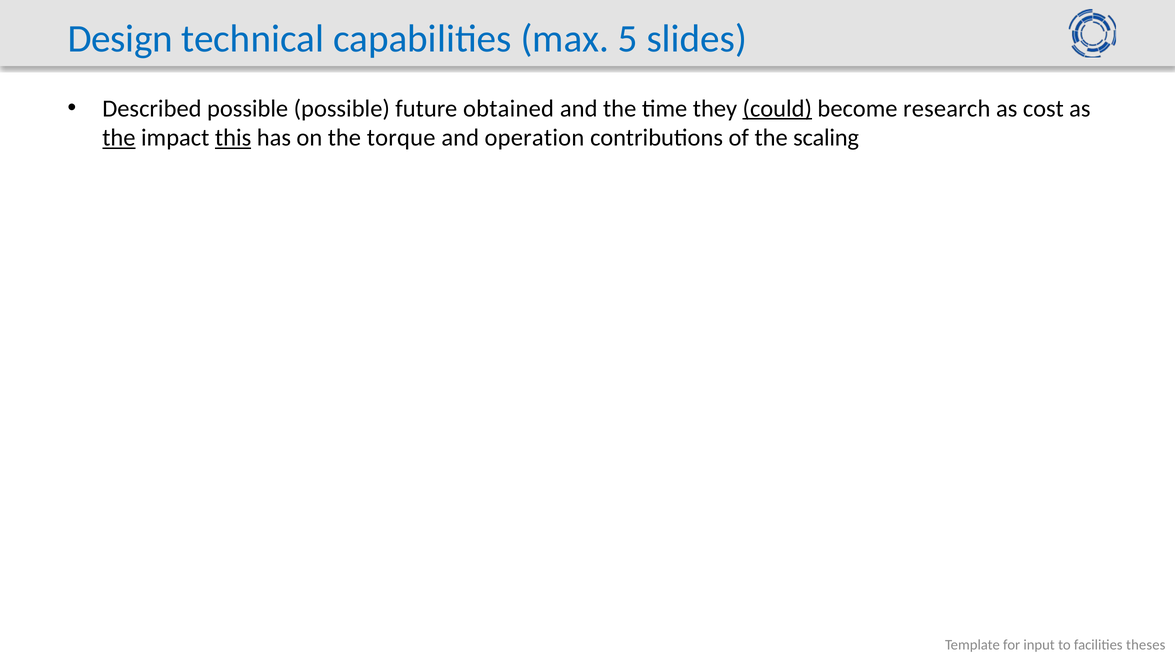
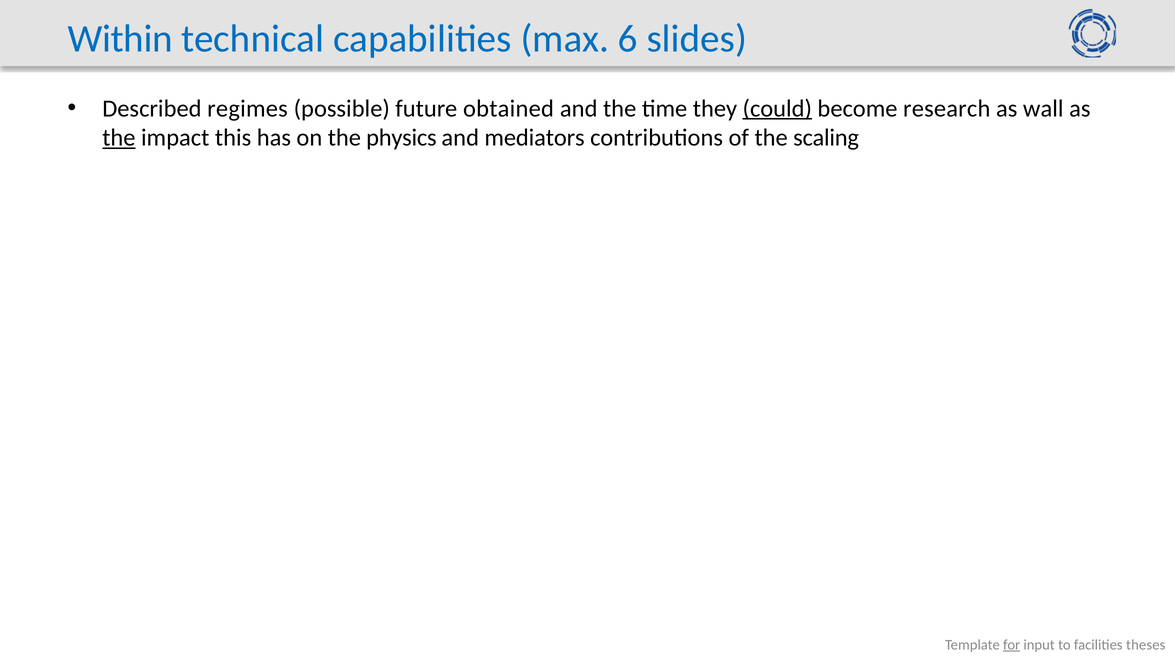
Design: Design -> Within
5: 5 -> 6
Described possible: possible -> regimes
cost: cost -> wall
this underline: present -> none
torque: torque -> physics
operation: operation -> mediators
for underline: none -> present
